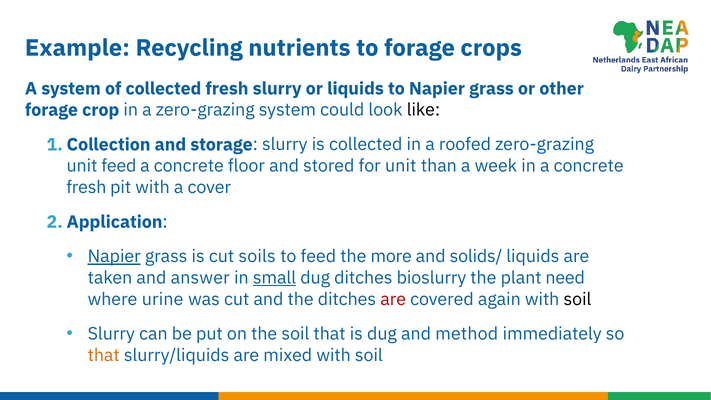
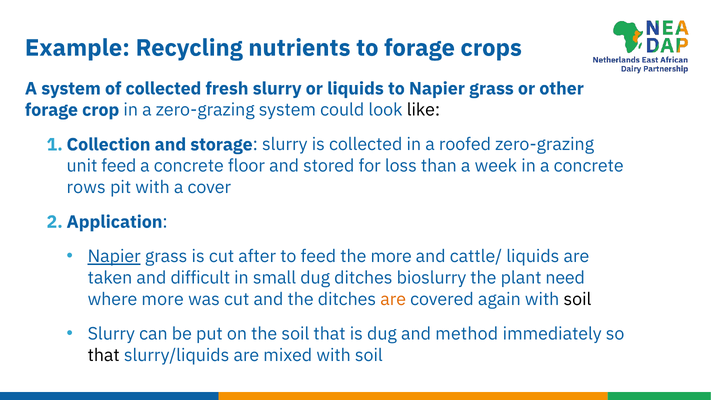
for unit: unit -> loss
fresh at (86, 187): fresh -> rows
soils: soils -> after
solids/: solids/ -> cattle/
answer: answer -> difficult
small underline: present -> none
where urine: urine -> more
are at (393, 299) colour: red -> orange
that at (104, 355) colour: orange -> black
